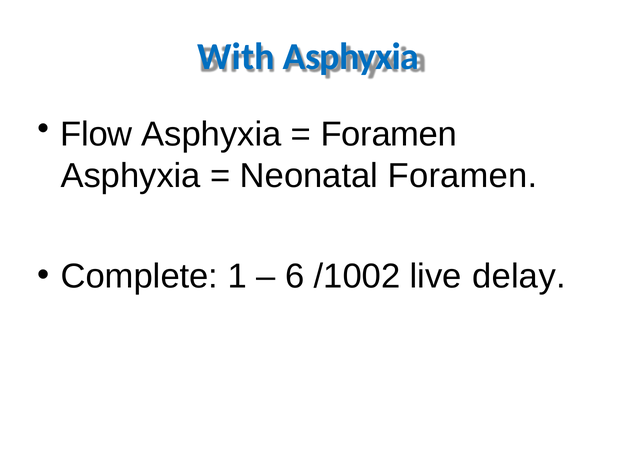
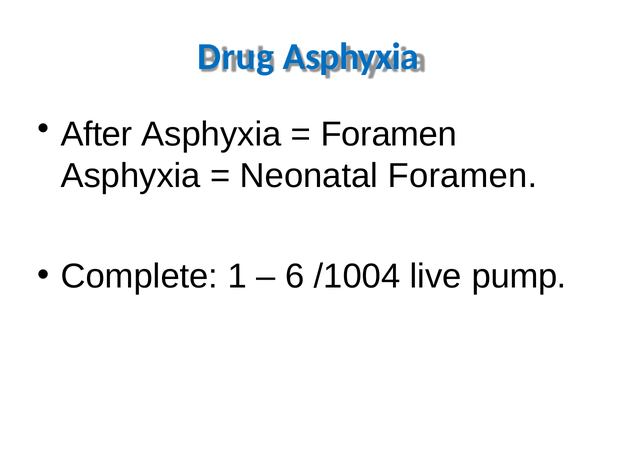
With: With -> Drug
Flow: Flow -> After
/1002: /1002 -> /1004
delay: delay -> pump
